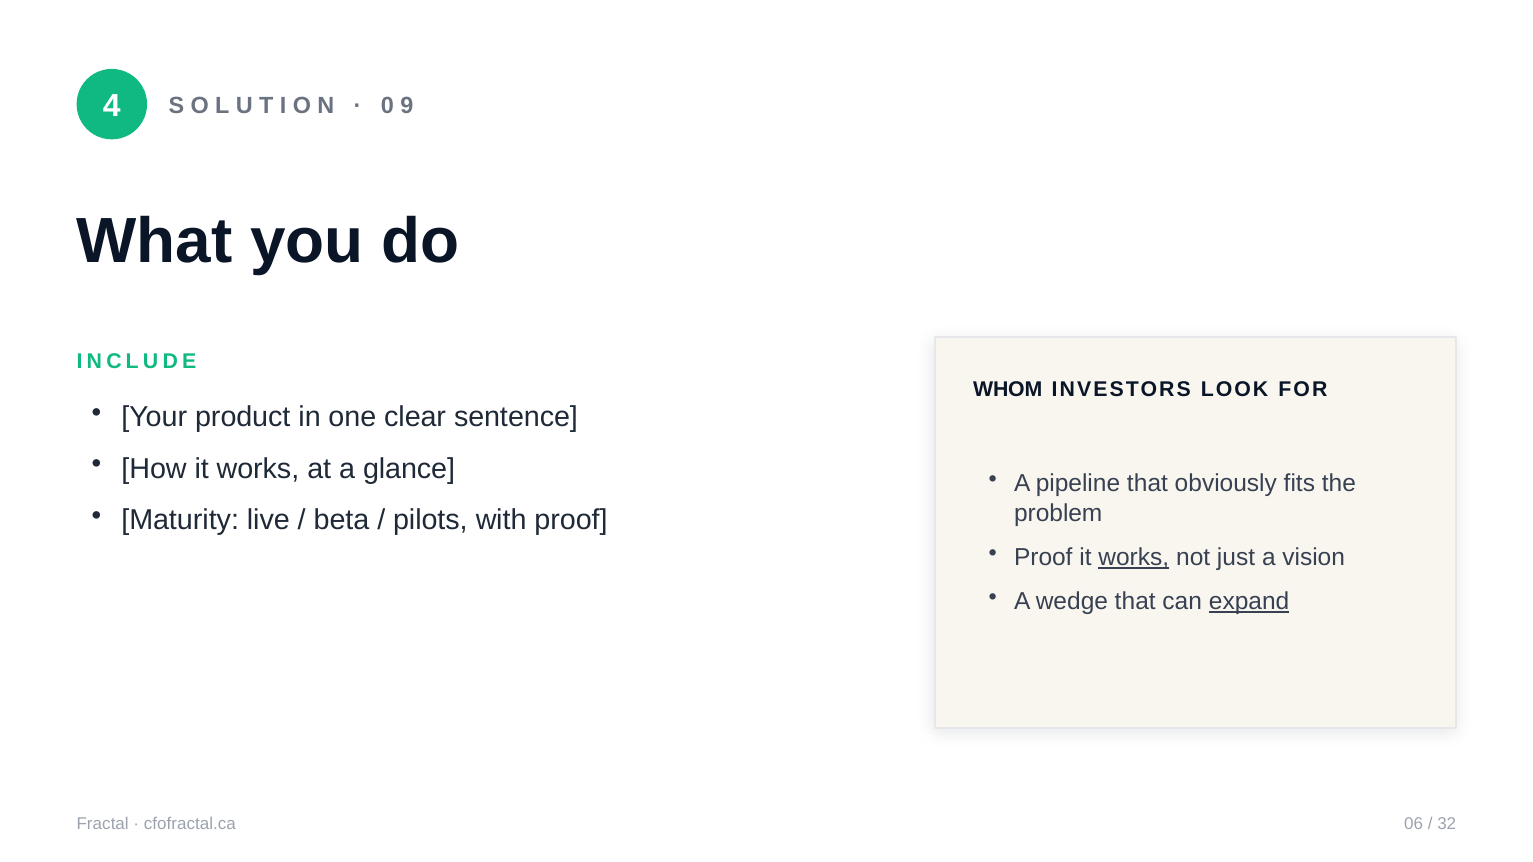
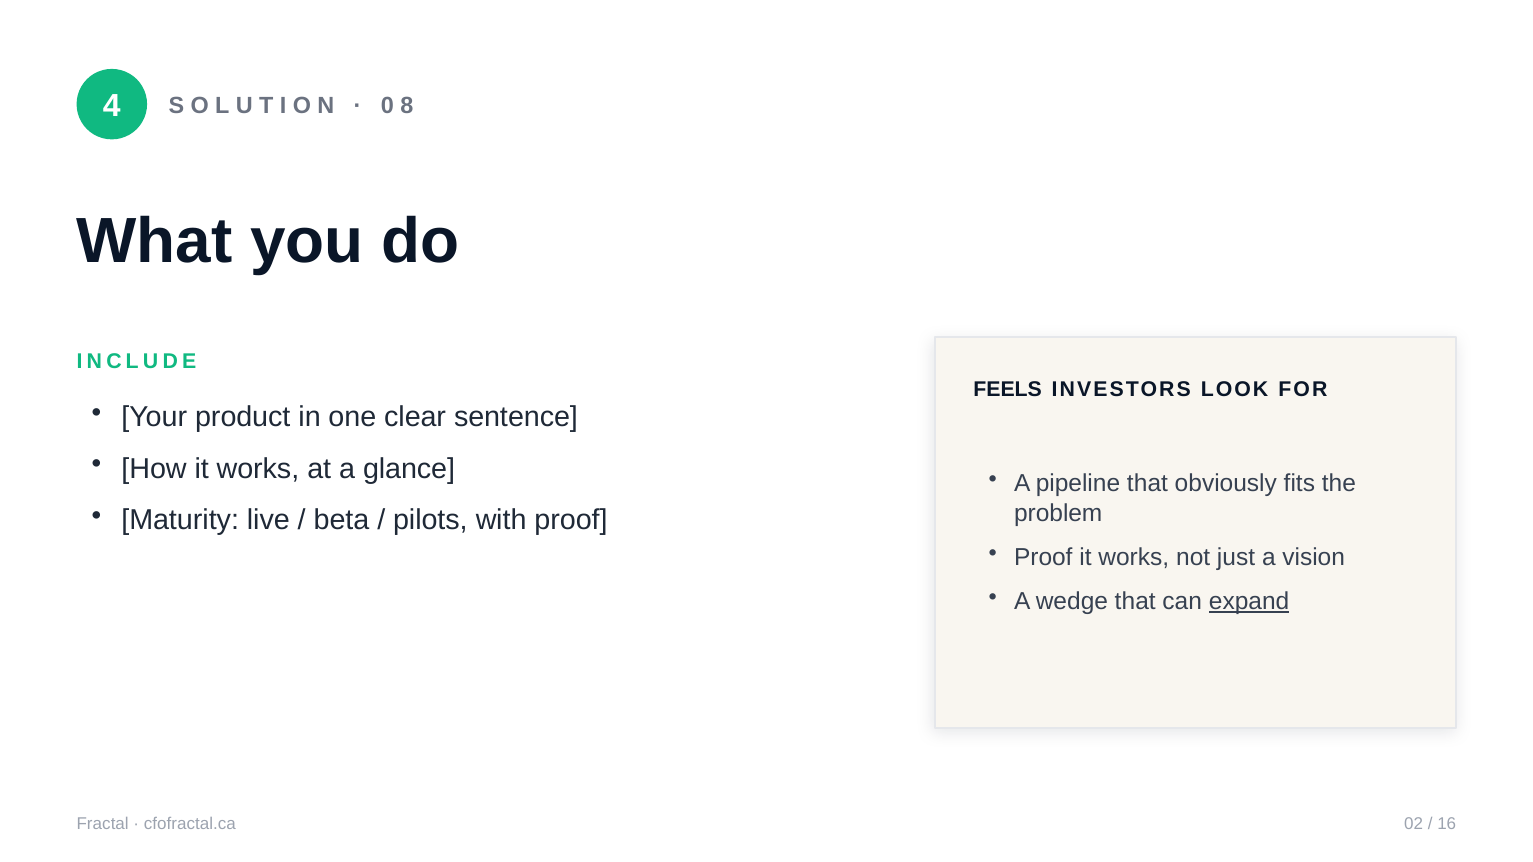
9: 9 -> 8
WHOM: WHOM -> FEELS
works at (1134, 558) underline: present -> none
06: 06 -> 02
32: 32 -> 16
